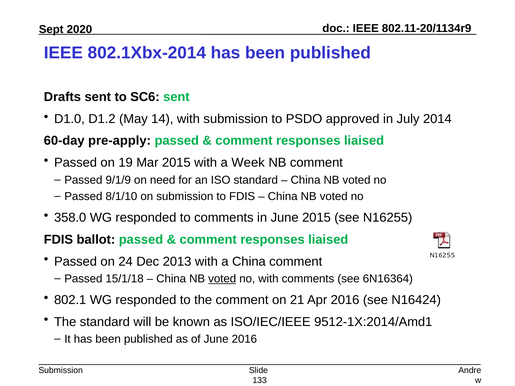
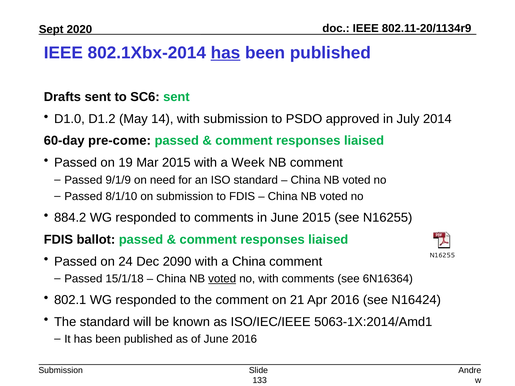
has at (226, 53) underline: none -> present
pre-apply: pre-apply -> pre-come
358.0: 358.0 -> 884.2
2013: 2013 -> 2090
9512-1X:2014/Amd1: 9512-1X:2014/Amd1 -> 5063-1X:2014/Amd1
